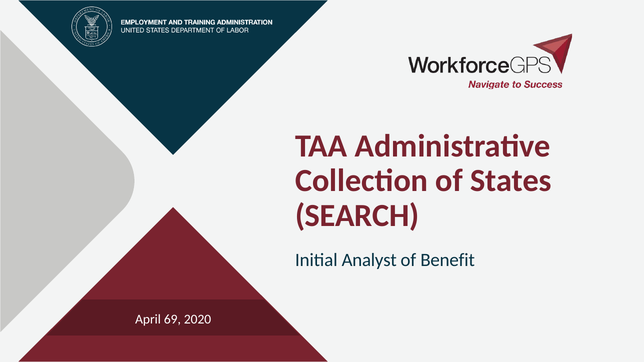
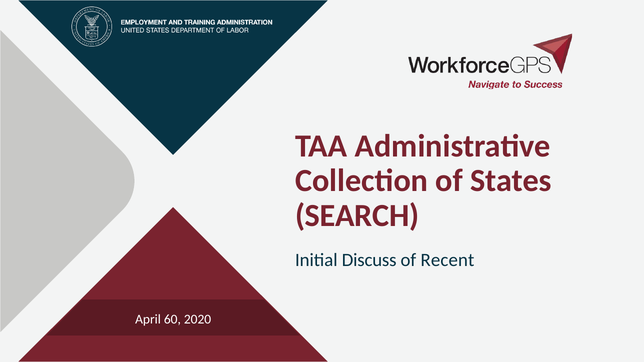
Analyst: Analyst -> Discuss
Benefit: Benefit -> Recent
69: 69 -> 60
